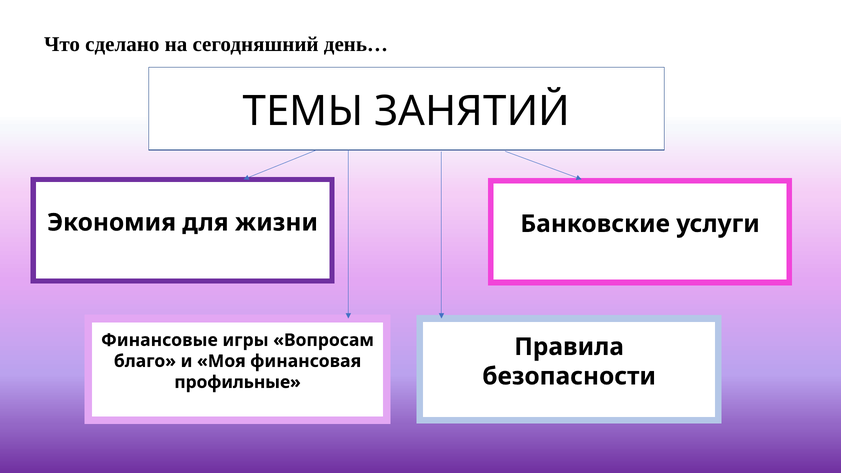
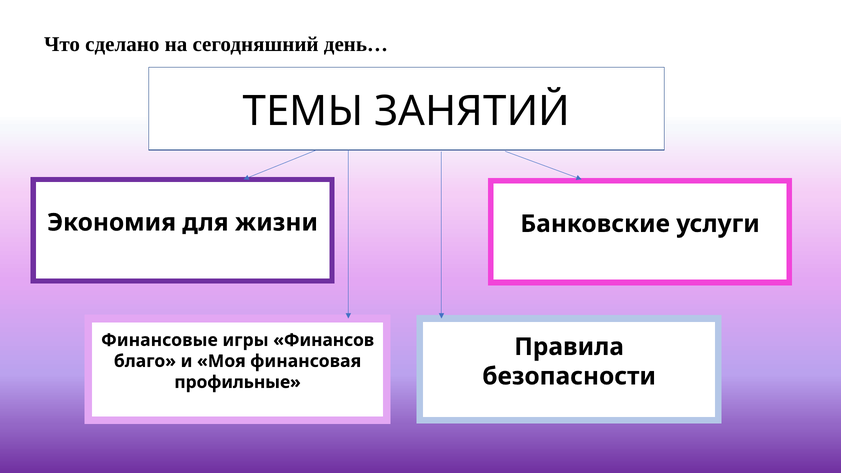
Вопросам: Вопросам -> Финансов
